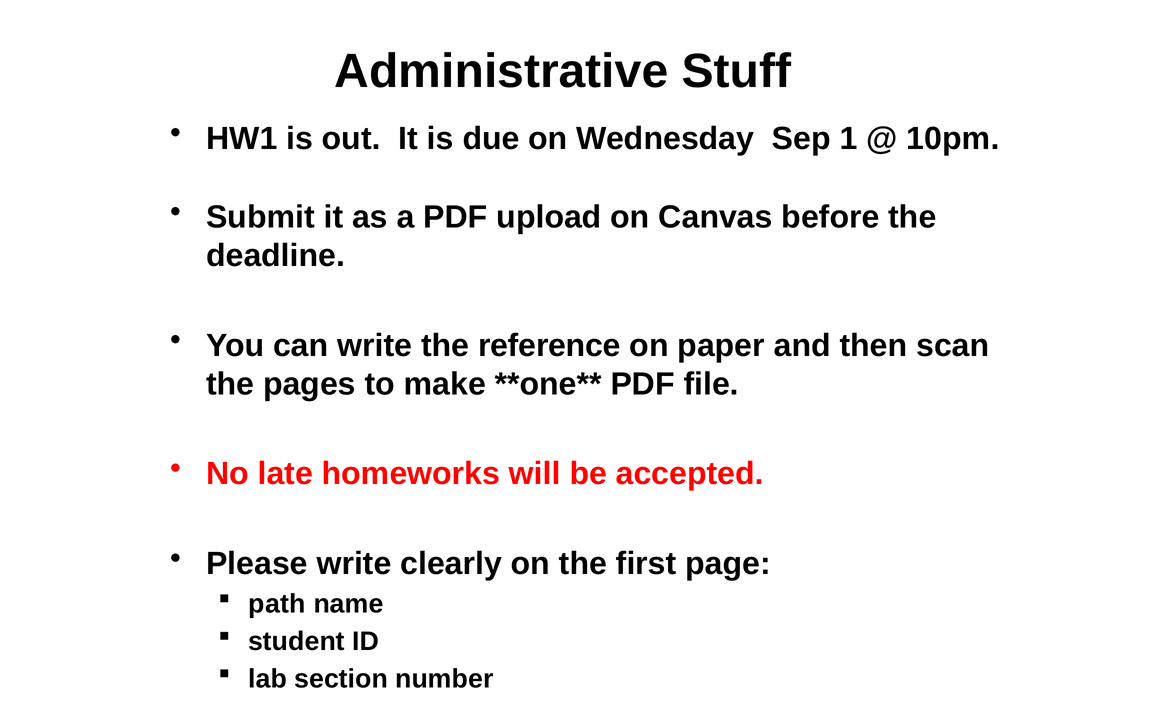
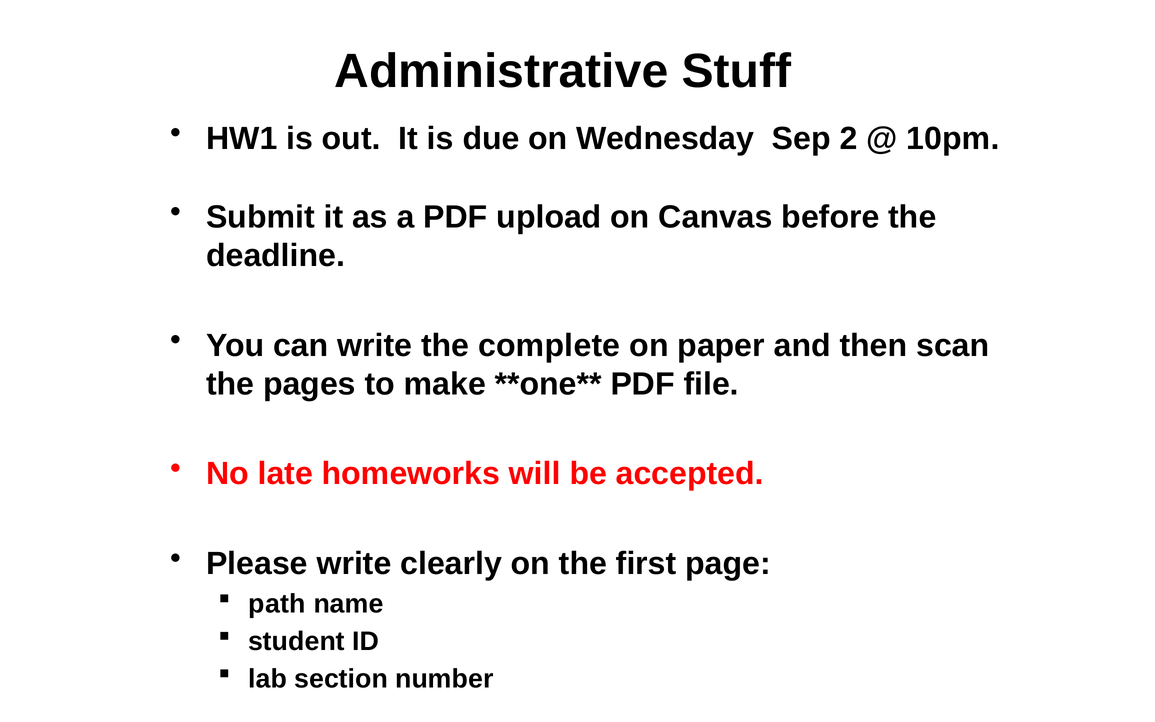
1: 1 -> 2
reference: reference -> complete
